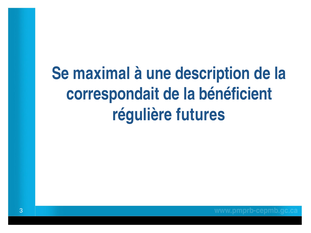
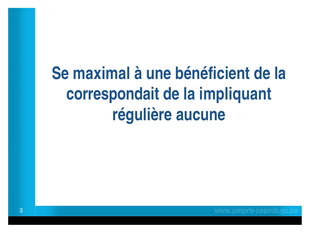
description: description -> bénéficient
bénéficient: bénéficient -> impliquant
futures: futures -> aucune
